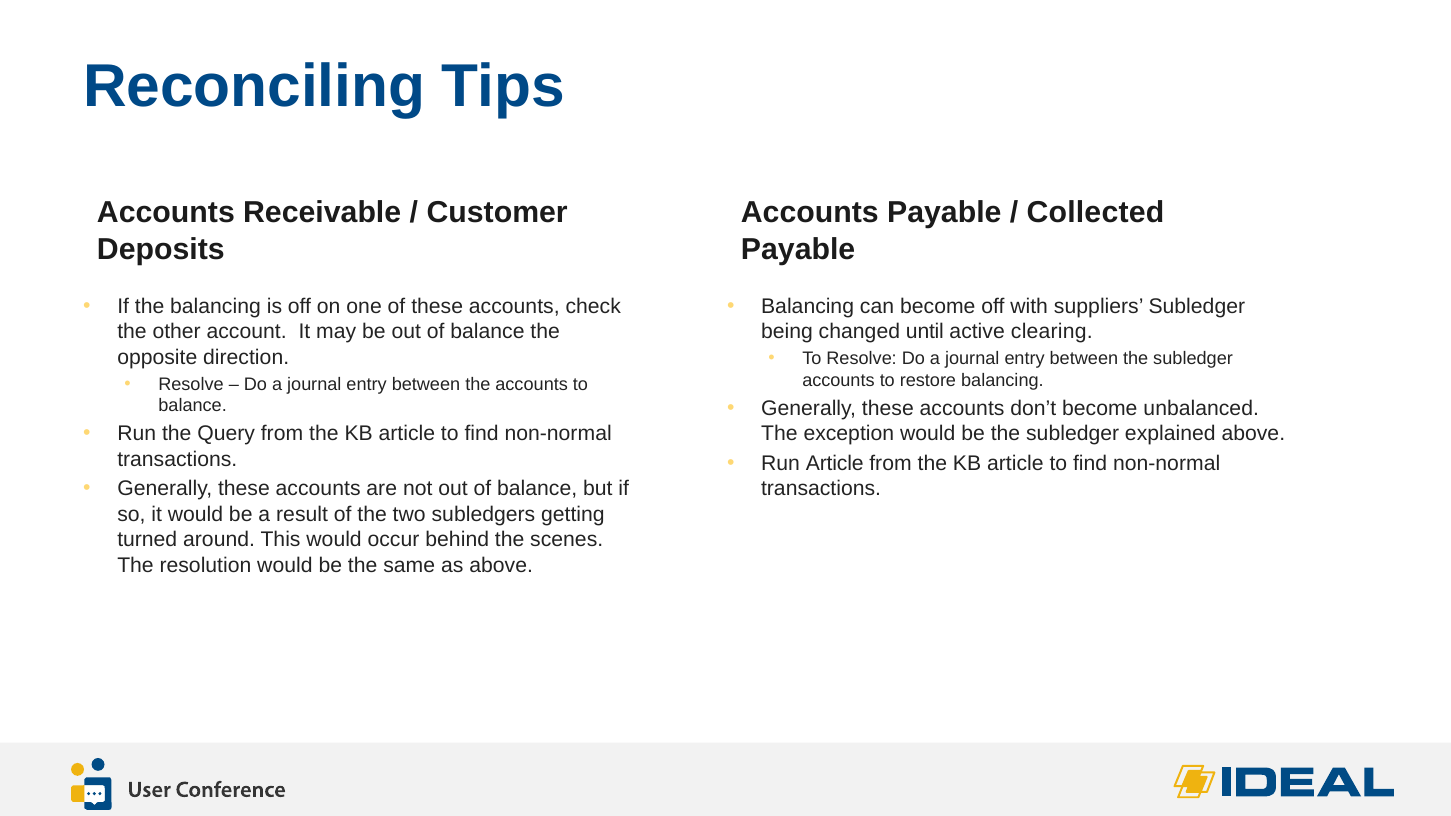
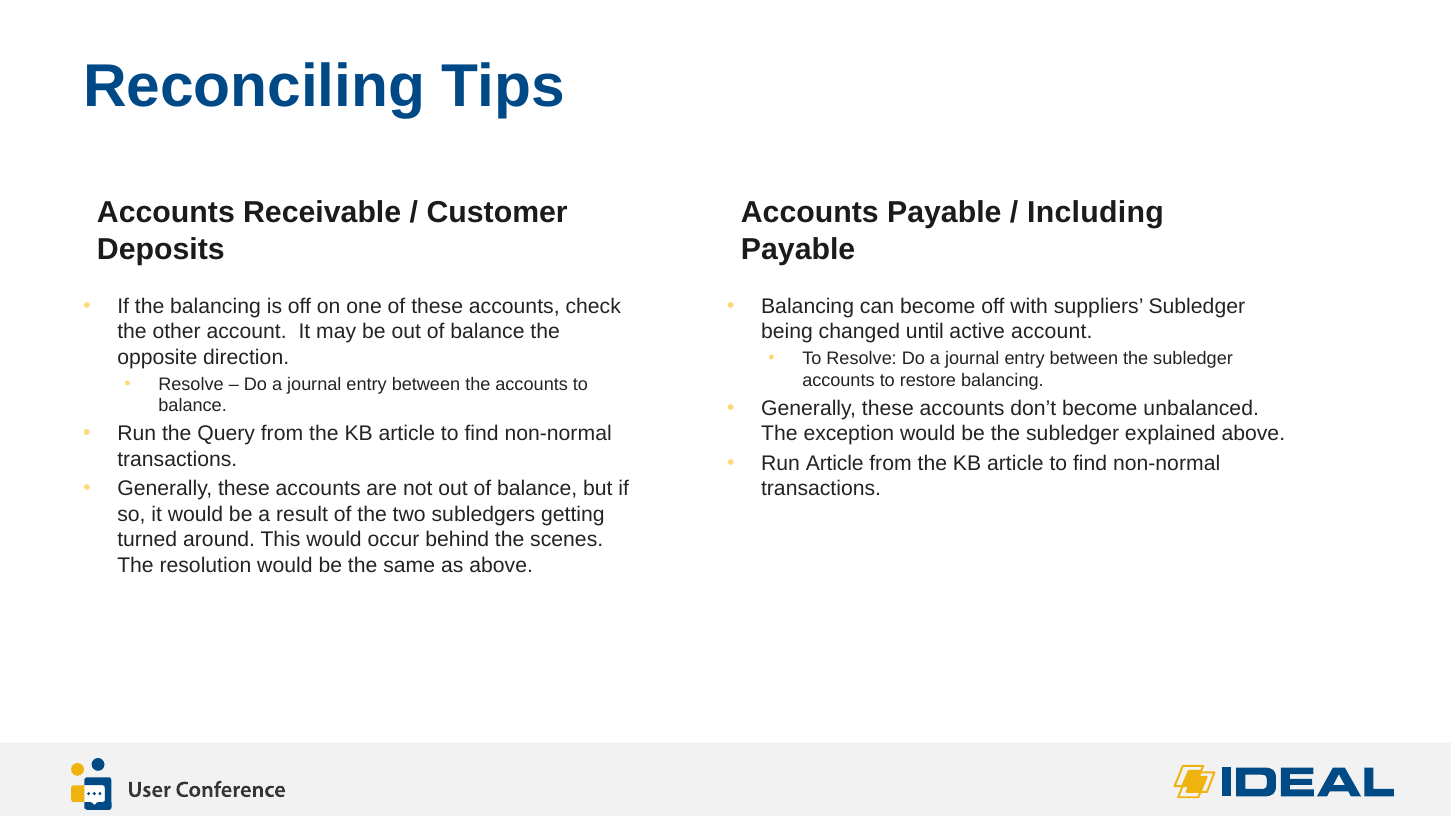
Collected: Collected -> Including
active clearing: clearing -> account
